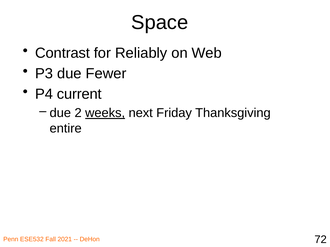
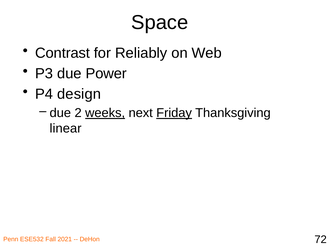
Fewer: Fewer -> Power
current: current -> design
Friday underline: none -> present
entire: entire -> linear
